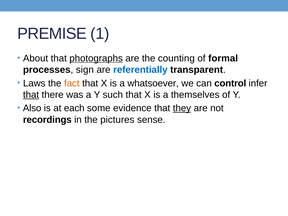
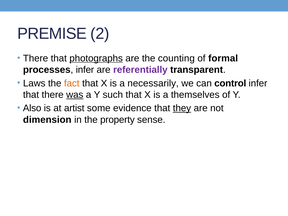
1: 1 -> 2
About at (36, 58): About -> There
processes sign: sign -> infer
referentially colour: blue -> purple
whatsoever: whatsoever -> necessarily
that at (31, 95) underline: present -> none
was underline: none -> present
each: each -> artist
recordings: recordings -> dimension
pictures: pictures -> property
